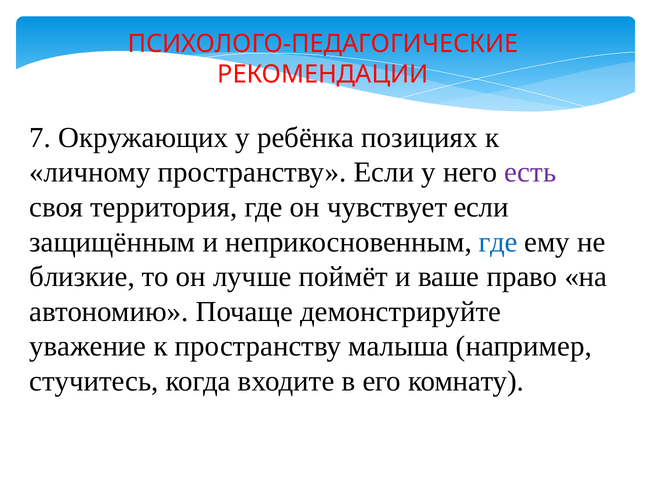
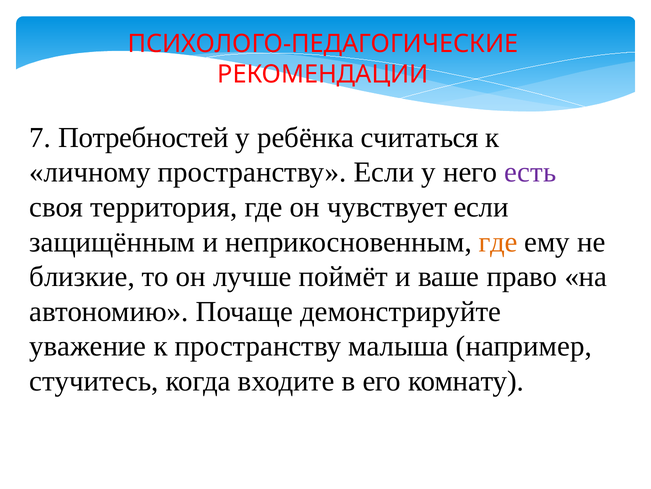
Окружающих: Окружающих -> Потребностей
позициях: позициях -> считаться
где at (498, 242) colour: blue -> orange
